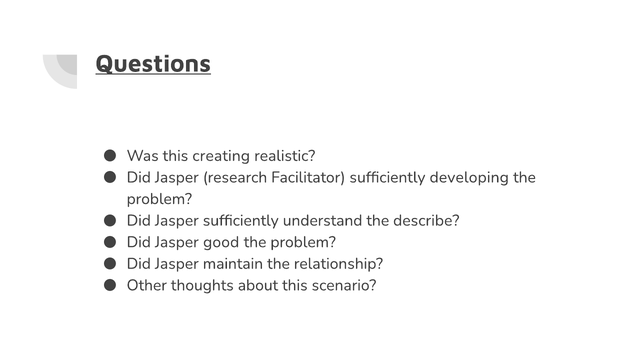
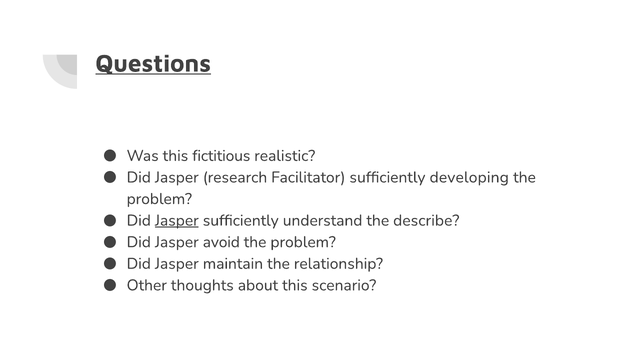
creating: creating -> fictitious
Jasper at (177, 220) underline: none -> present
good: good -> avoid
